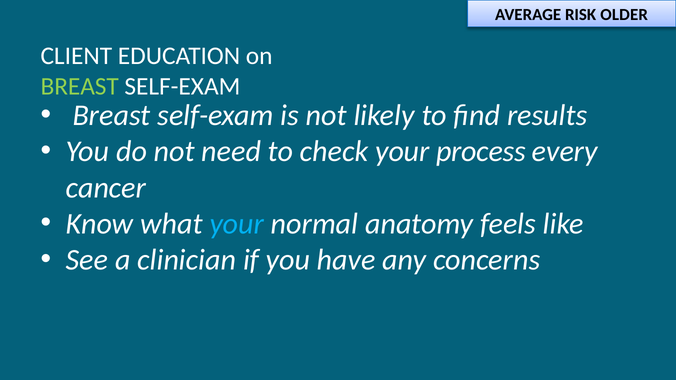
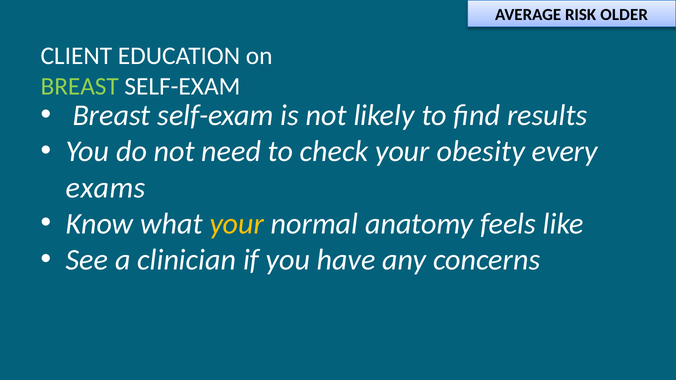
process: process -> obesity
cancer: cancer -> exams
your at (237, 224) colour: light blue -> yellow
